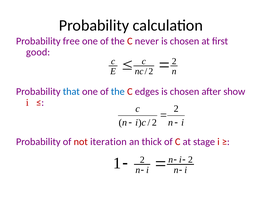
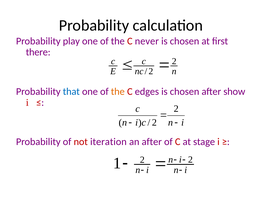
free: free -> play
good: good -> there
the at (118, 91) colour: blue -> orange
an thick: thick -> after
